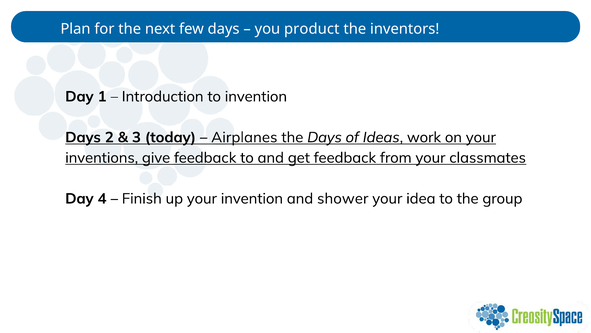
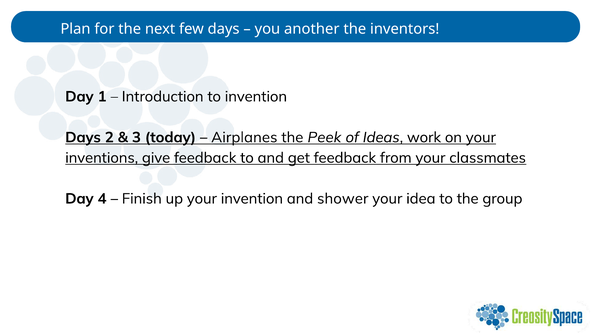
product: product -> another
the Days: Days -> Peek
